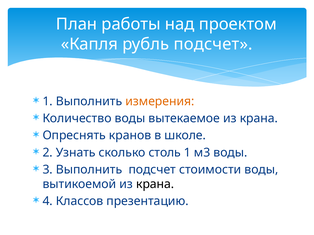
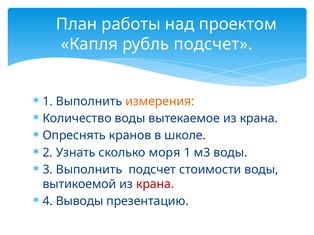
столь: столь -> моря
крана at (155, 185) colour: black -> red
Классов: Классов -> Выводы
